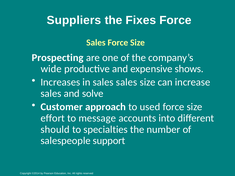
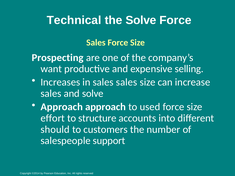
Suppliers: Suppliers -> Technical
the Fixes: Fixes -> Solve
wide: wide -> want
shows: shows -> selling
Customer at (62, 107): Customer -> Approach
message: message -> structure
specialties: specialties -> customers
